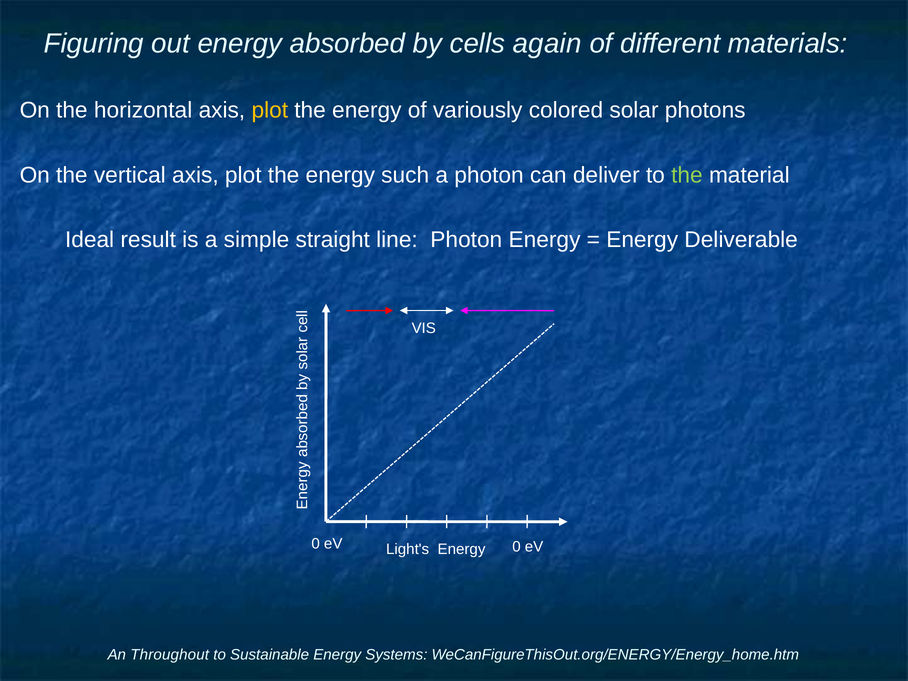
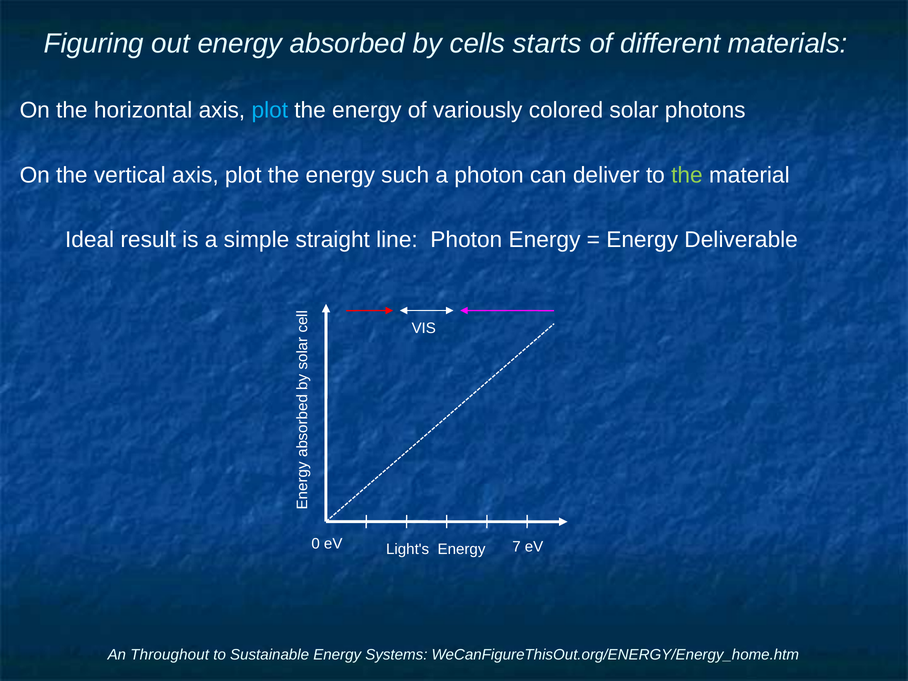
again: again -> starts
plot at (270, 110) colour: yellow -> light blue
eV 0: 0 -> 7
